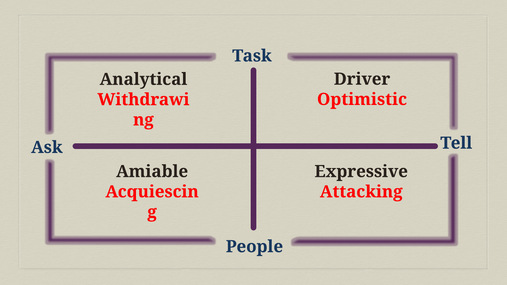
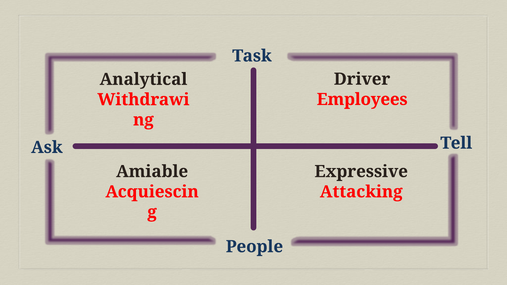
Optimistic: Optimistic -> Employees
